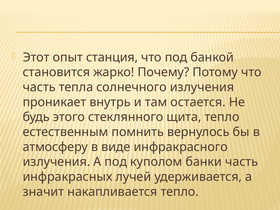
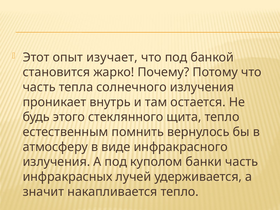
станция: станция -> изучает
